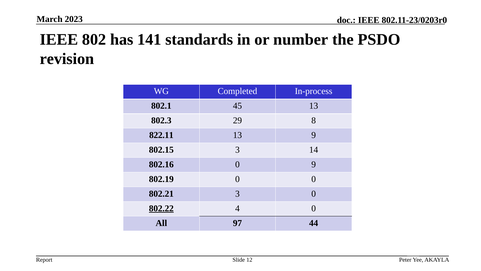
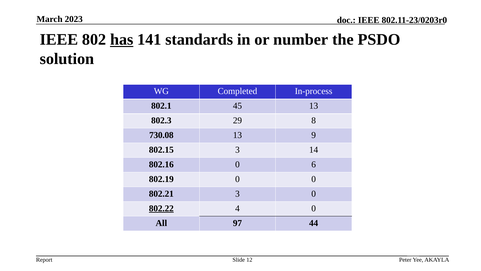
has underline: none -> present
revision: revision -> solution
822.11: 822.11 -> 730.08
0 9: 9 -> 6
